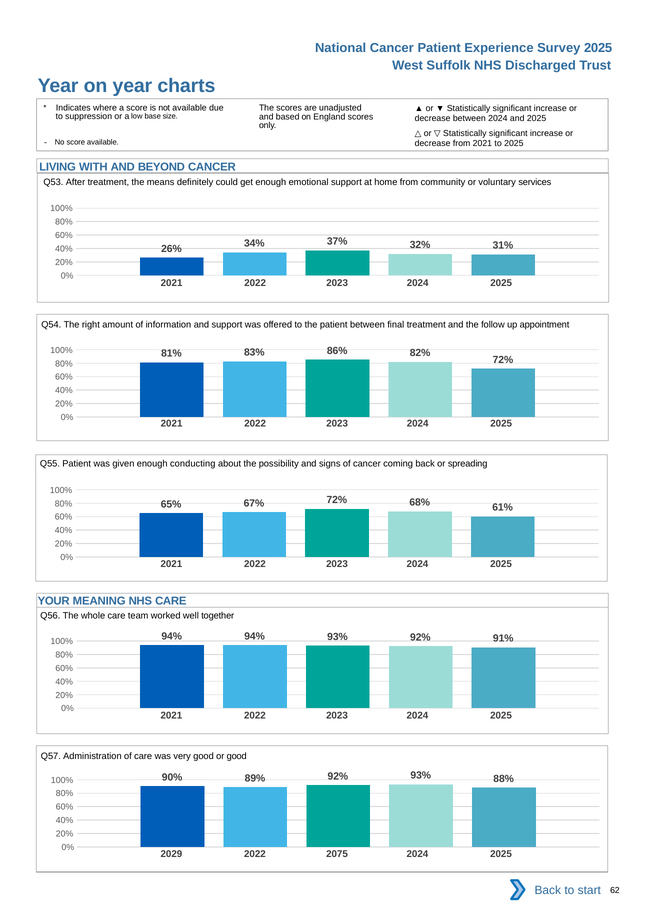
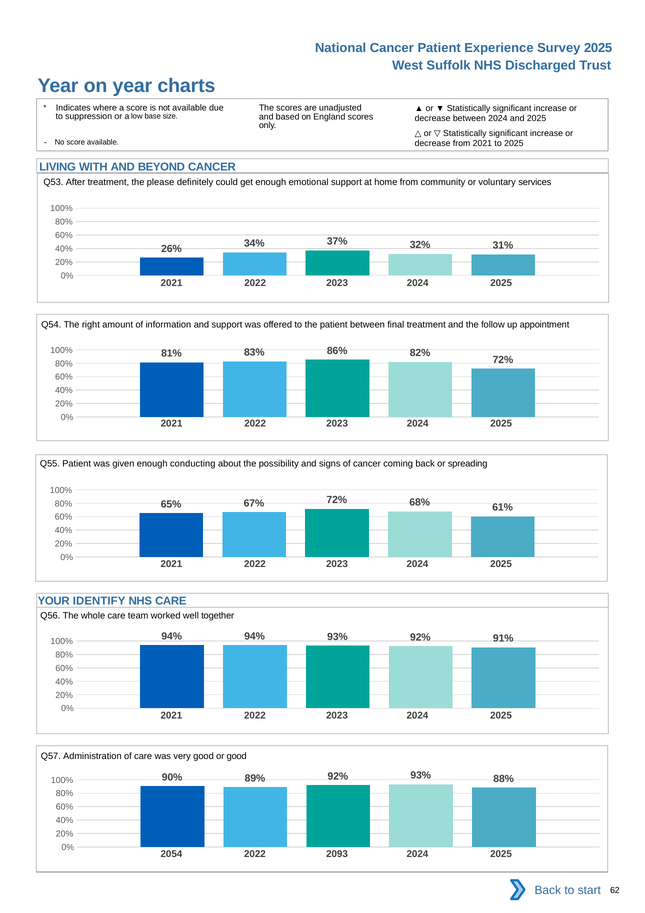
means: means -> please
MEANING: MEANING -> IDENTIFY
2029: 2029 -> 2054
2075: 2075 -> 2093
